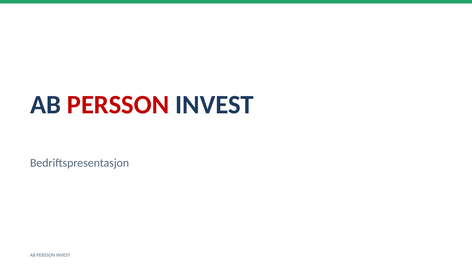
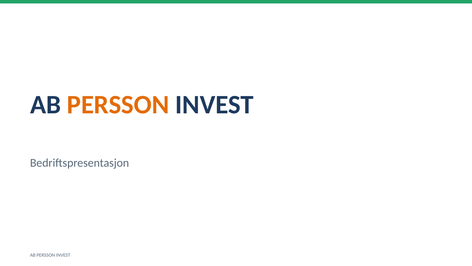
PERSSON at (118, 105) colour: red -> orange
